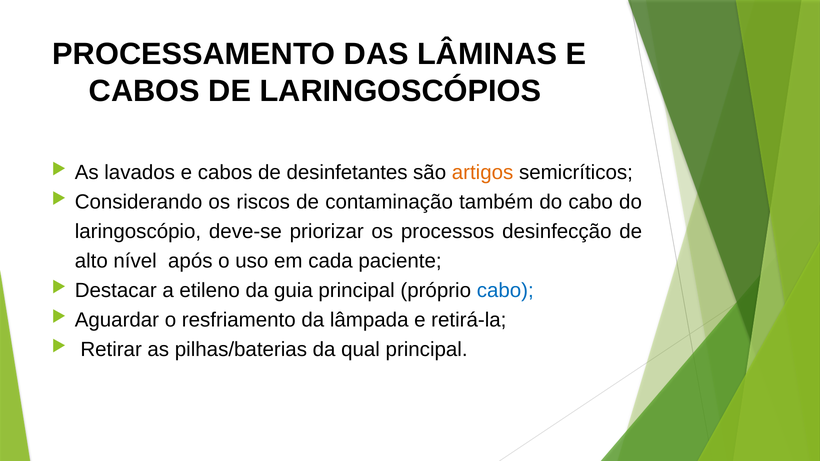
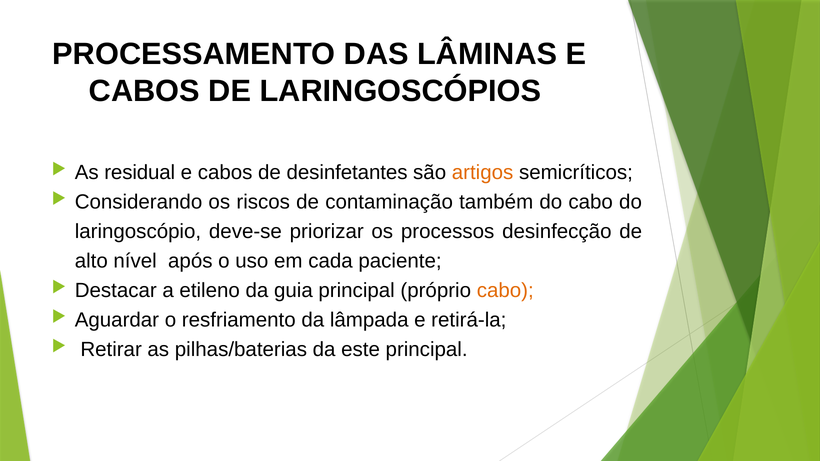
lavados: lavados -> residual
cabo at (505, 290) colour: blue -> orange
qual: qual -> este
